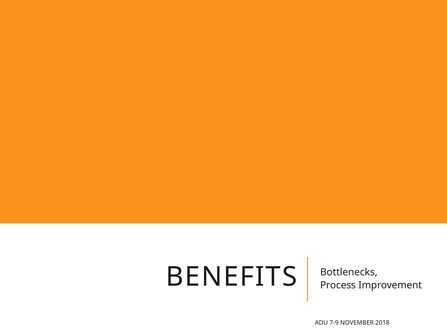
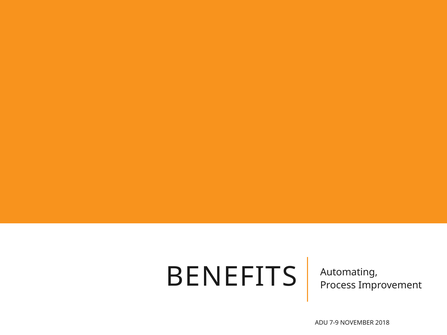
Bottlenecks: Bottlenecks -> Automating
